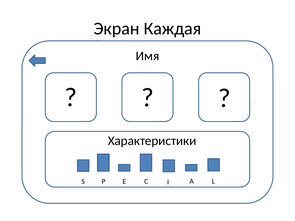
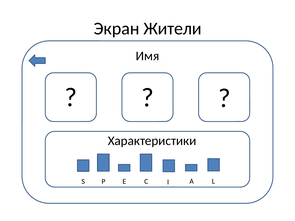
Каждая: Каждая -> Жители
